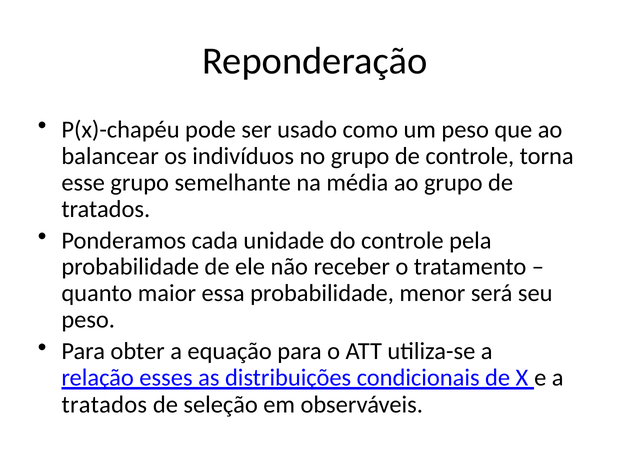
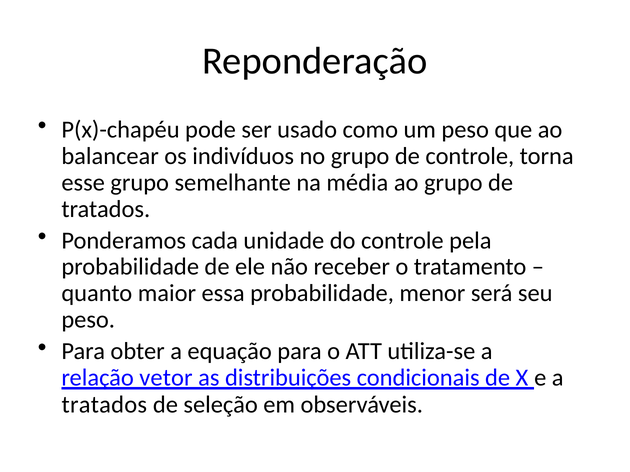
esses: esses -> vetor
